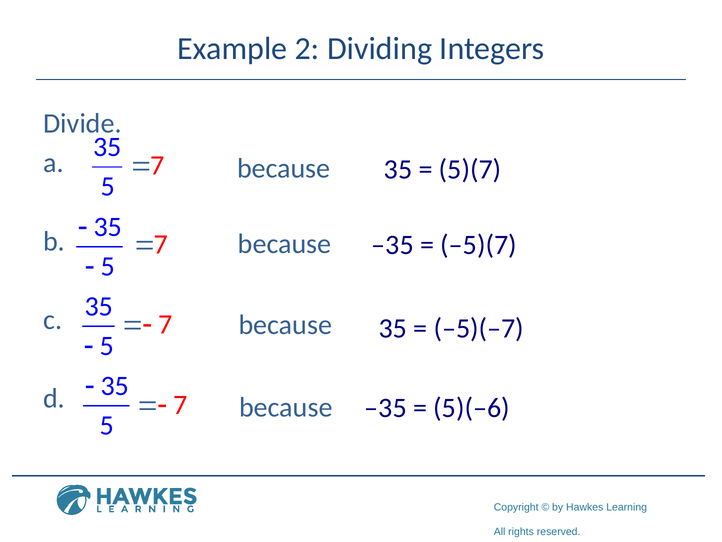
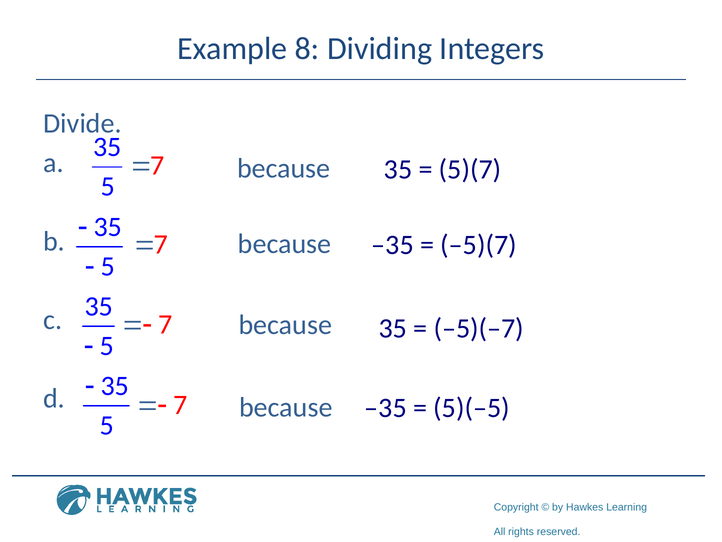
2: 2 -> 8
5)(–6: 5)(–6 -> 5)(–5
